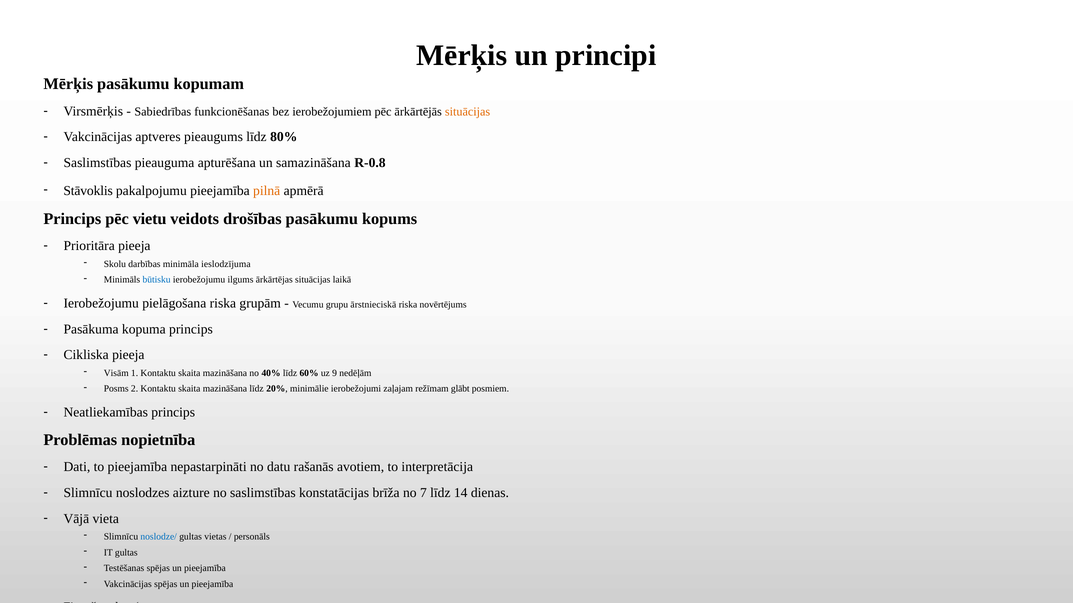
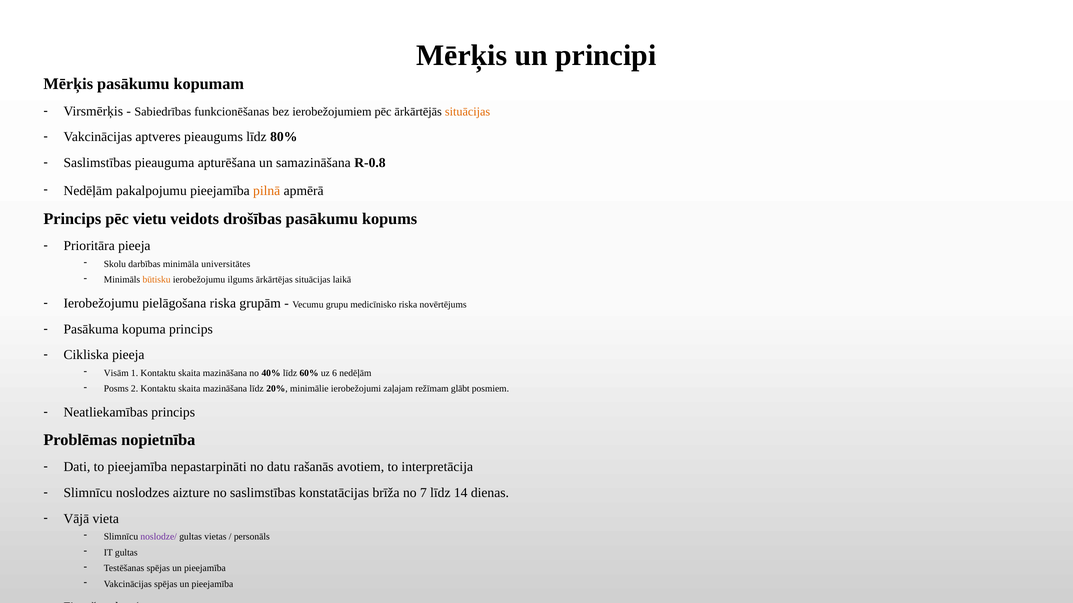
Stāvoklis at (88, 191): Stāvoklis -> Nedēļām
ieslodzījuma: ieslodzījuma -> universitātes
būtisku colour: blue -> orange
ārstnieciskā: ārstnieciskā -> medicīnisko
9: 9 -> 6
noslodze/ colour: blue -> purple
